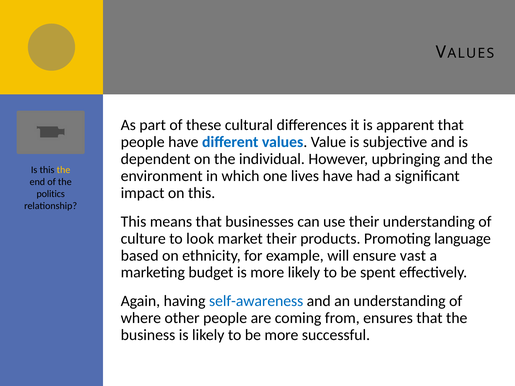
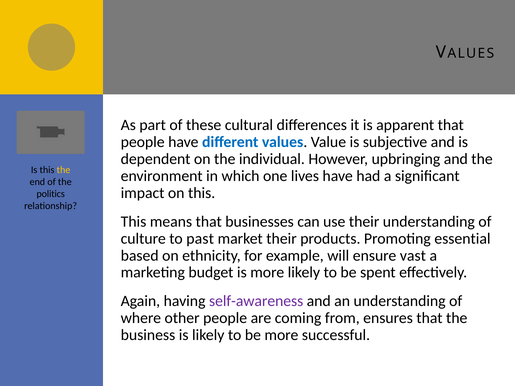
look: look -> past
language: language -> essential
self-awareness colour: blue -> purple
